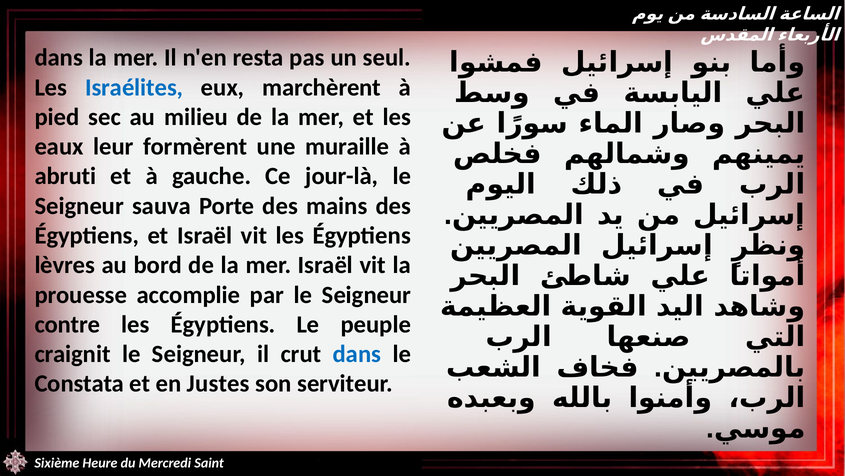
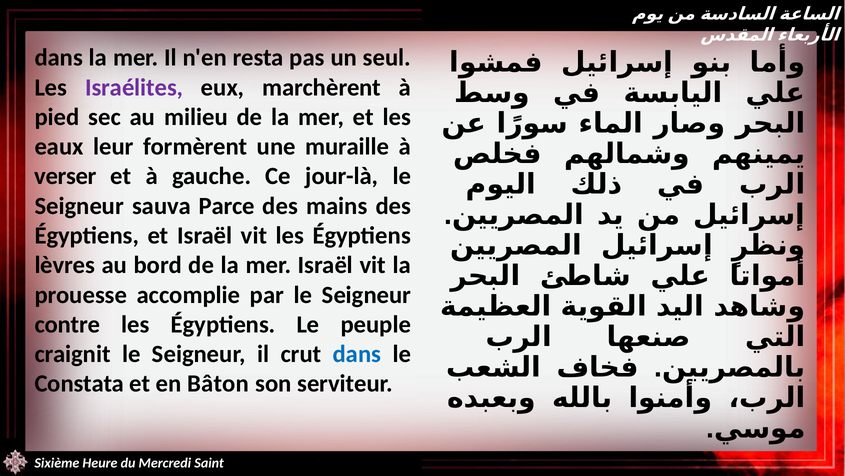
Israélites colour: blue -> purple
abruti: abruti -> verser
Porte: Porte -> Parce
Justes: Justes -> Bâton
